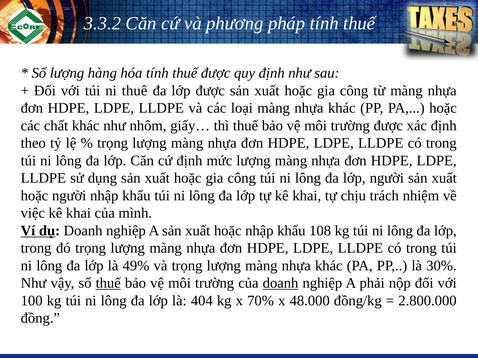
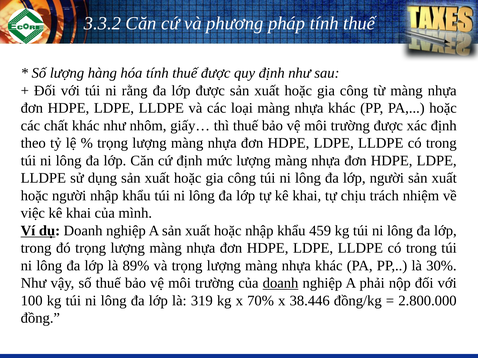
thuê: thuê -> rằng
108: 108 -> 459
49%: 49% -> 89%
thuế at (108, 283) underline: present -> none
404: 404 -> 319
48.000: 48.000 -> 38.446
